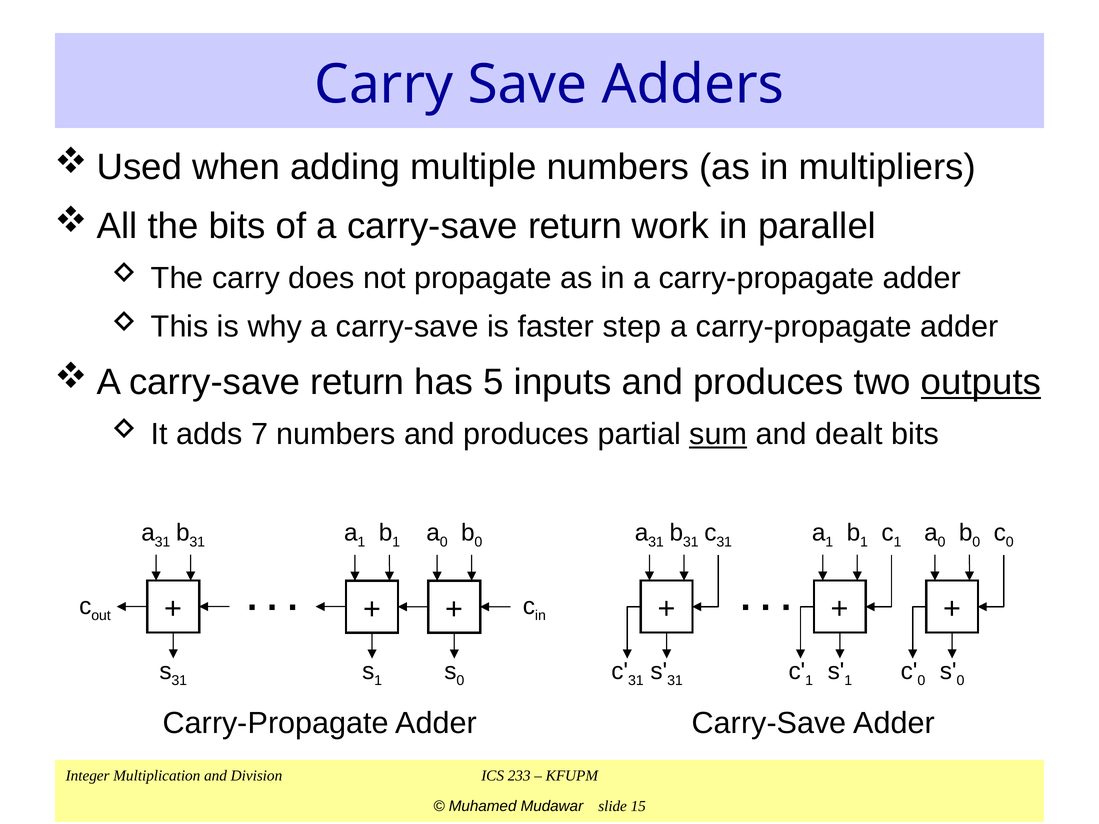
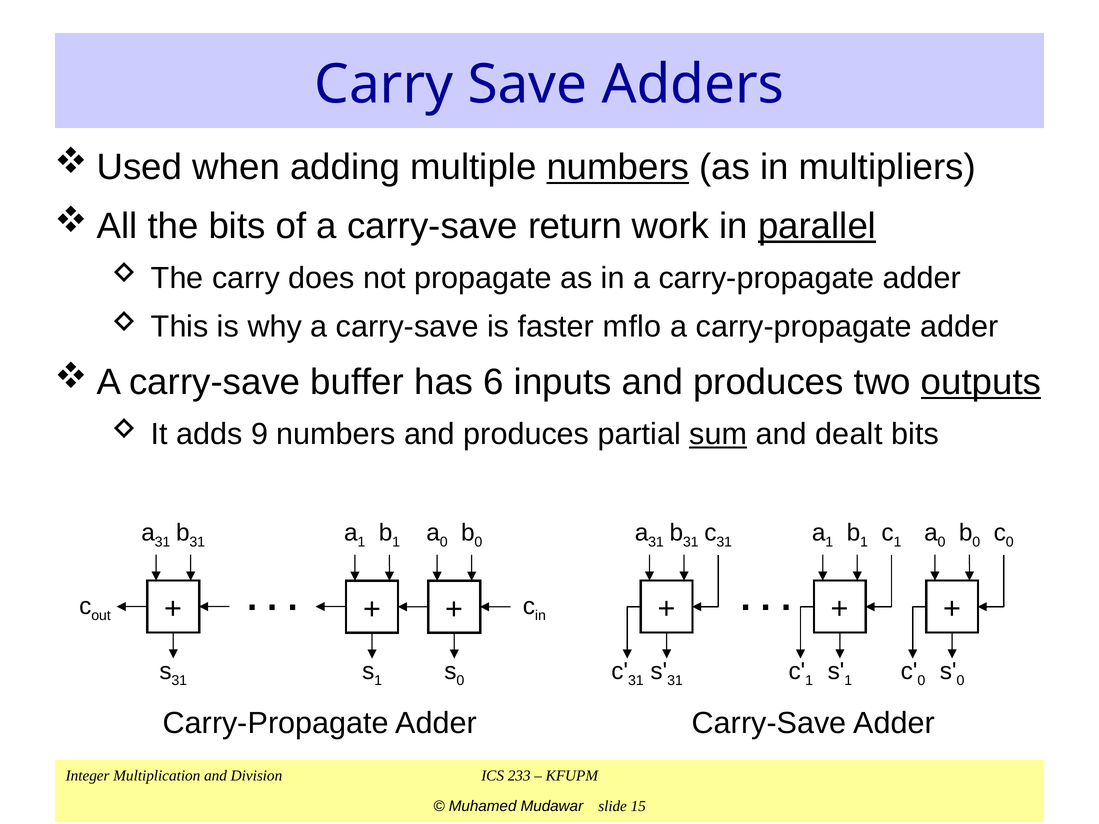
numbers at (618, 167) underline: none -> present
parallel underline: none -> present
step: step -> mflo
return at (357, 382): return -> buffer
5: 5 -> 6
7: 7 -> 9
